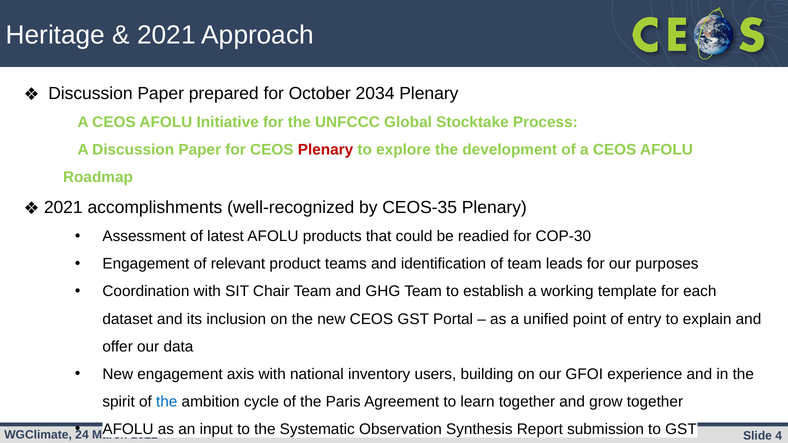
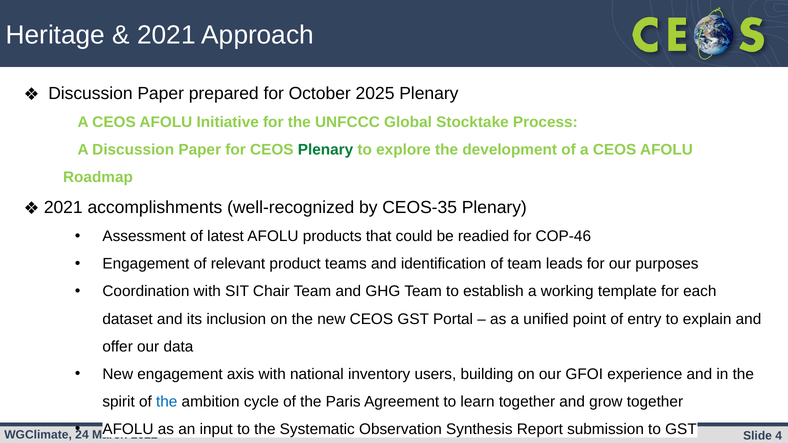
2034: 2034 -> 2025
Plenary at (326, 150) colour: red -> green
COP-30: COP-30 -> COP-46
